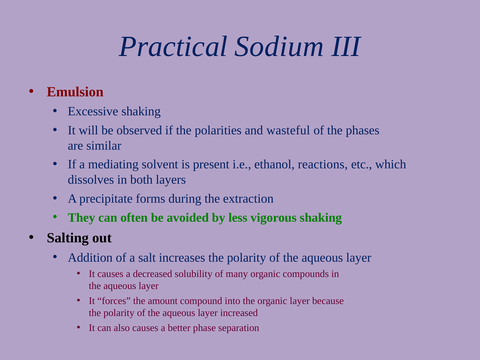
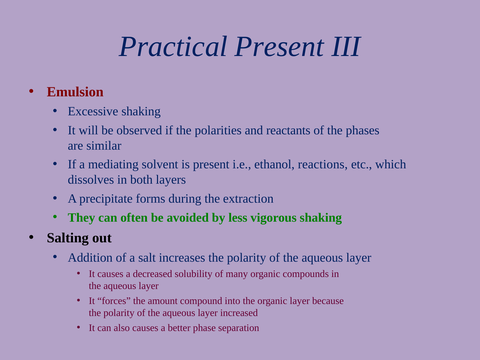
Practical Sodium: Sodium -> Present
wasteful: wasteful -> reactants
